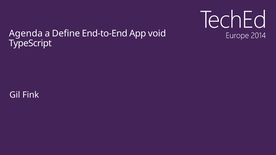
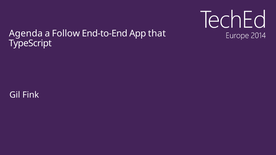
Define: Define -> Follow
void: void -> that
